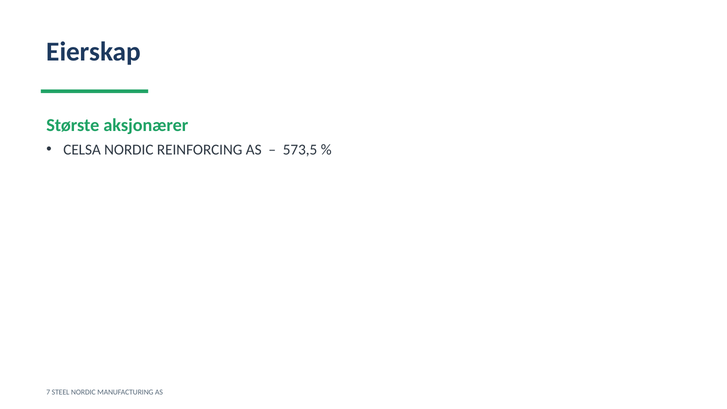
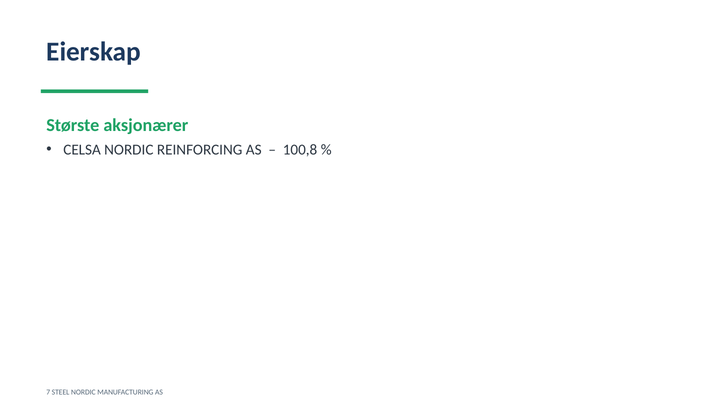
573,5: 573,5 -> 100,8
